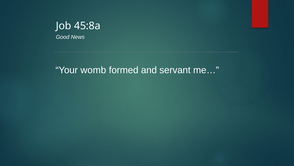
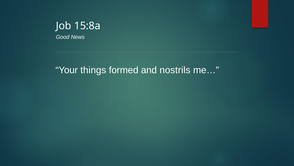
45:8a: 45:8a -> 15:8a
womb: womb -> things
servant: servant -> nostrils
